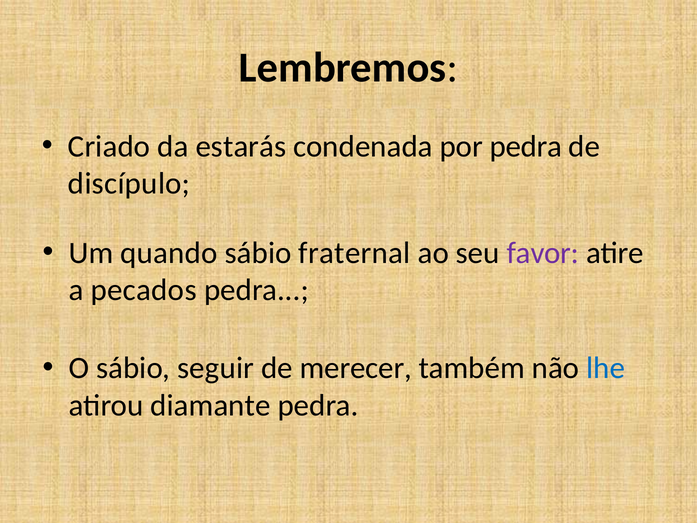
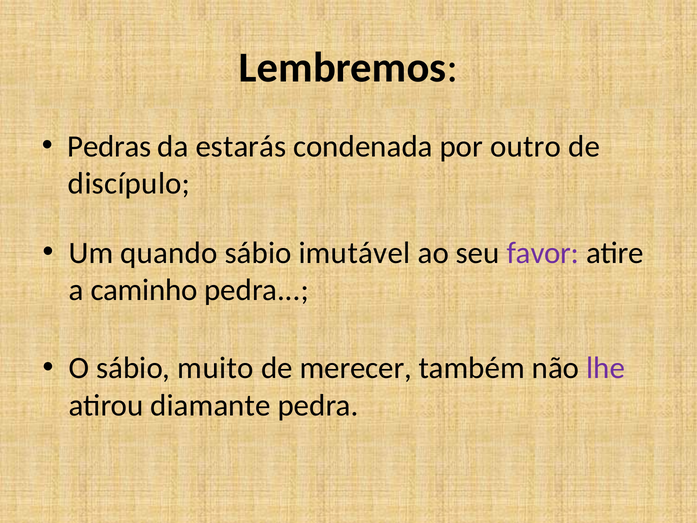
Criado: Criado -> Pedras
por pedra: pedra -> outro
fraternal: fraternal -> imutável
pecados: pecados -> caminho
seguir: seguir -> muito
lhe colour: blue -> purple
